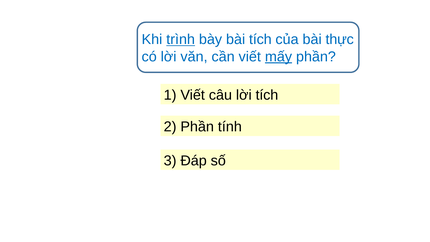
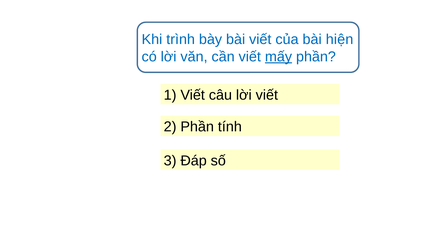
trình underline: present -> none
bài tích: tích -> viết
thực: thực -> hiện
lời tích: tích -> viết
